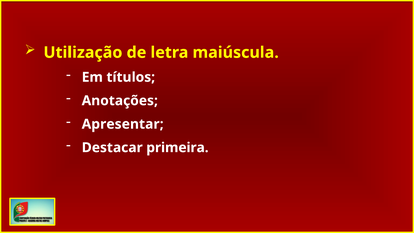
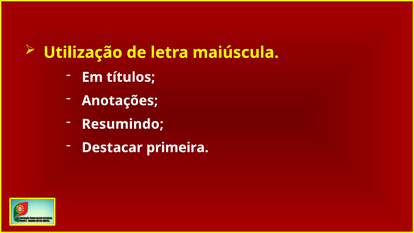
Apresentar: Apresentar -> Resumindo
